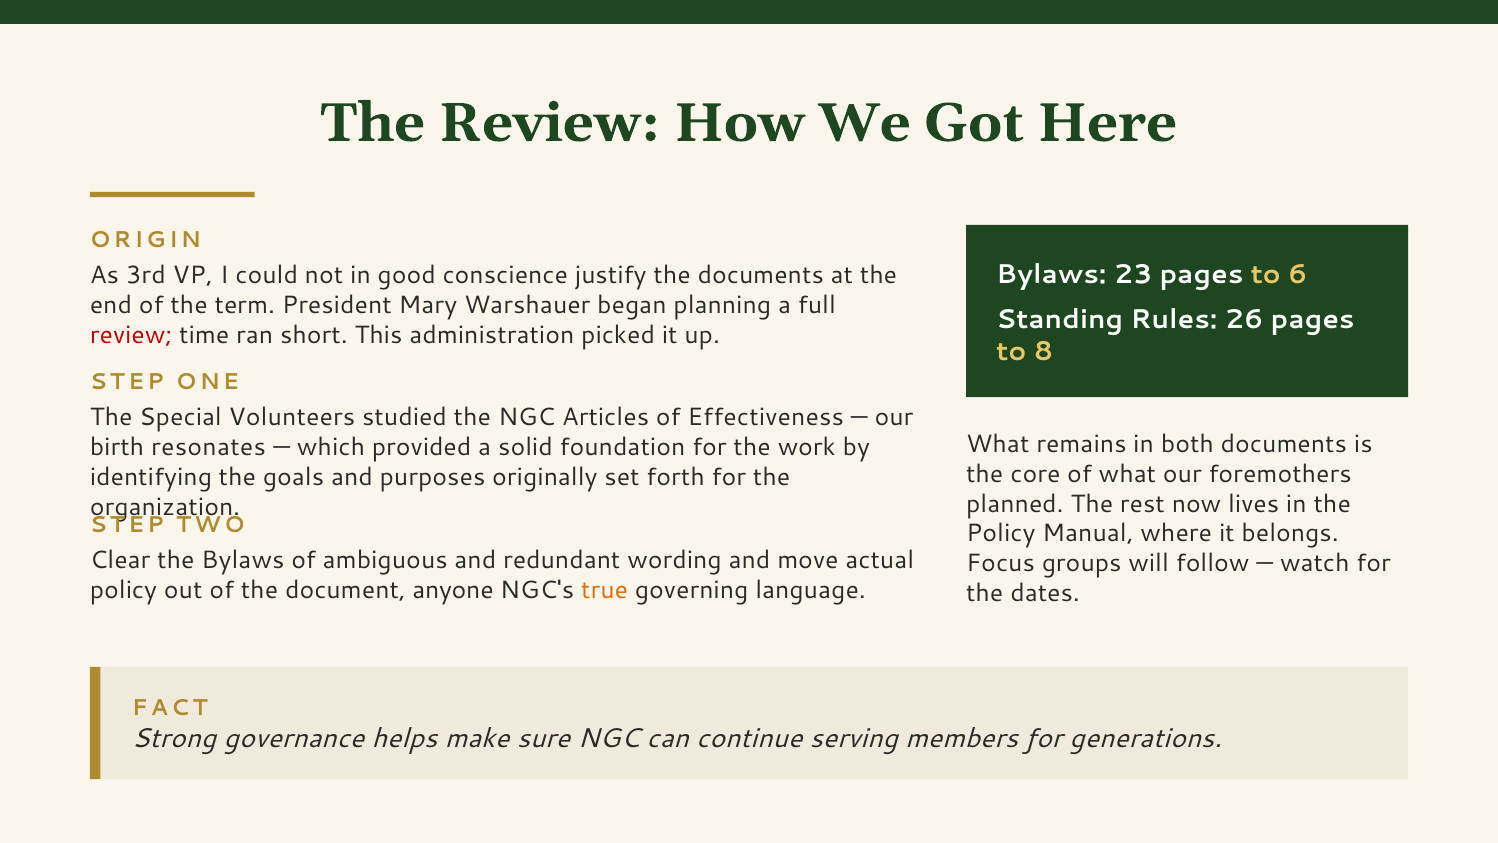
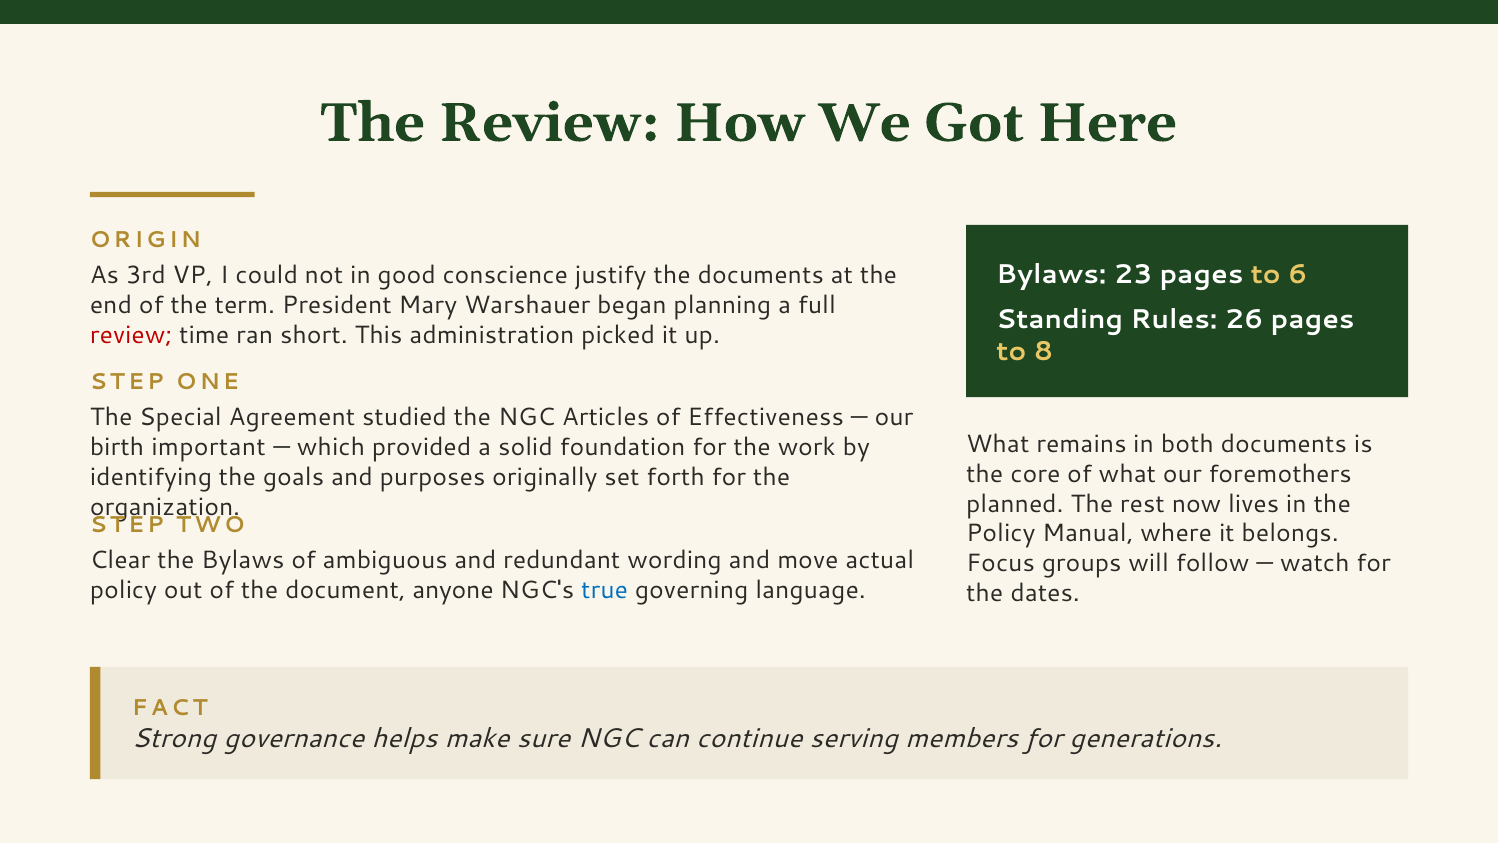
Volunteers: Volunteers -> Agreement
resonates: resonates -> important
true colour: orange -> blue
